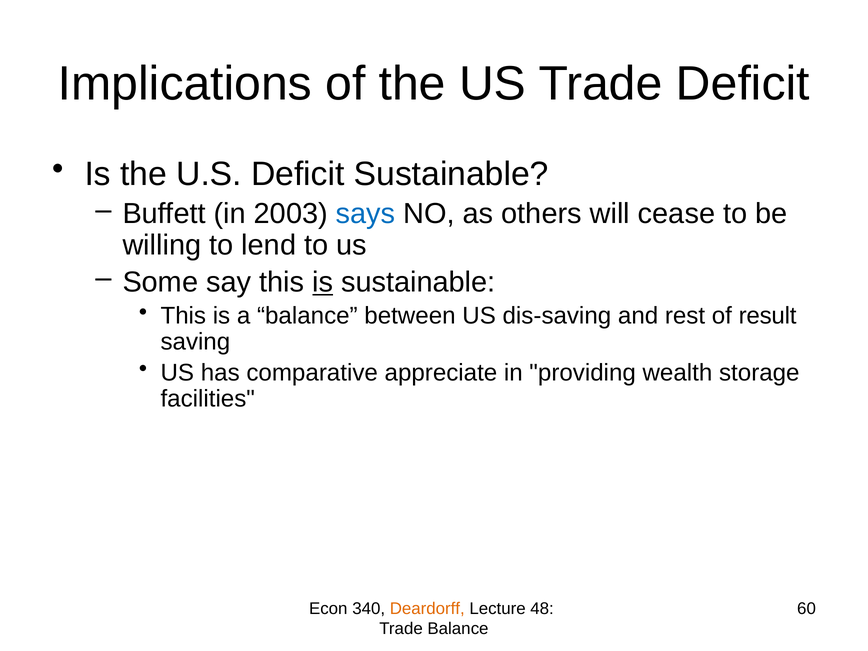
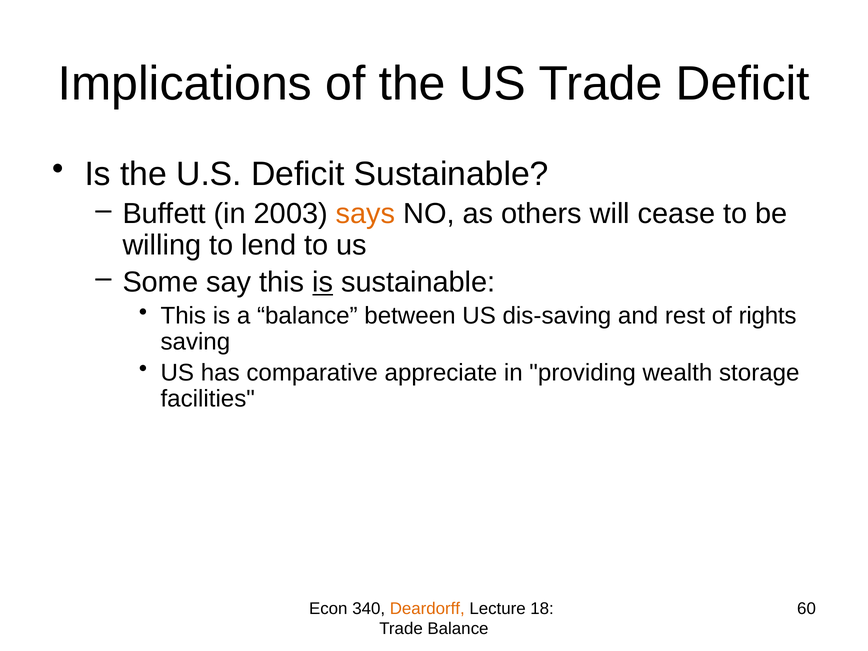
says colour: blue -> orange
result: result -> rights
48: 48 -> 18
